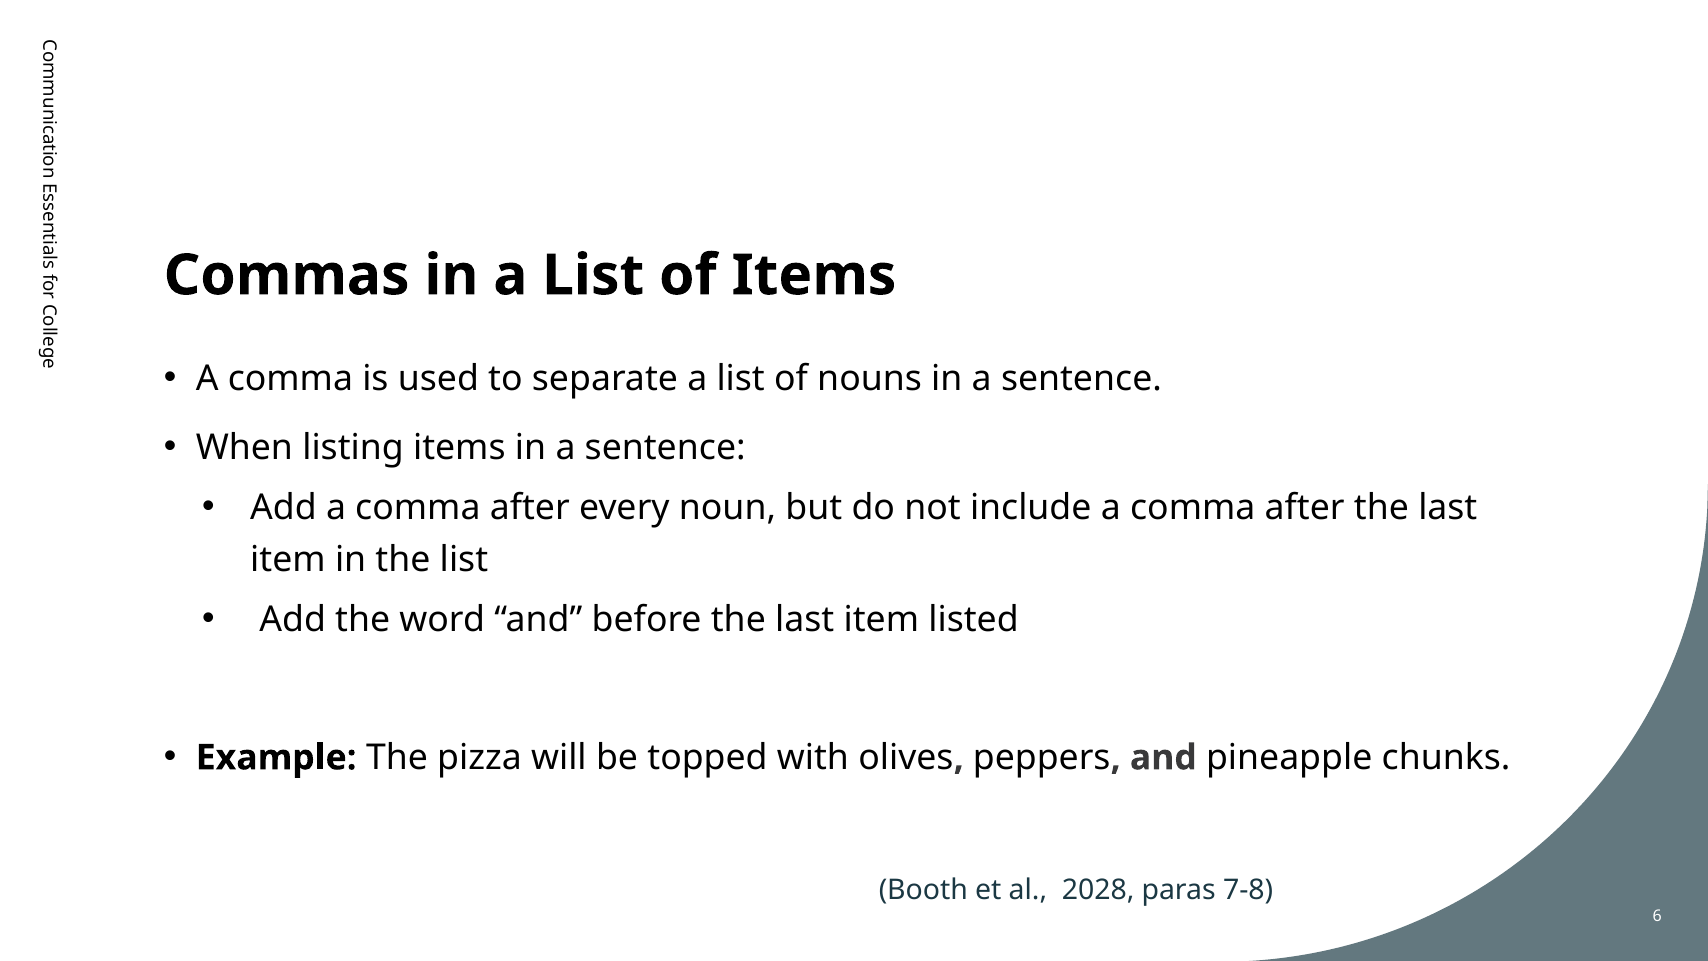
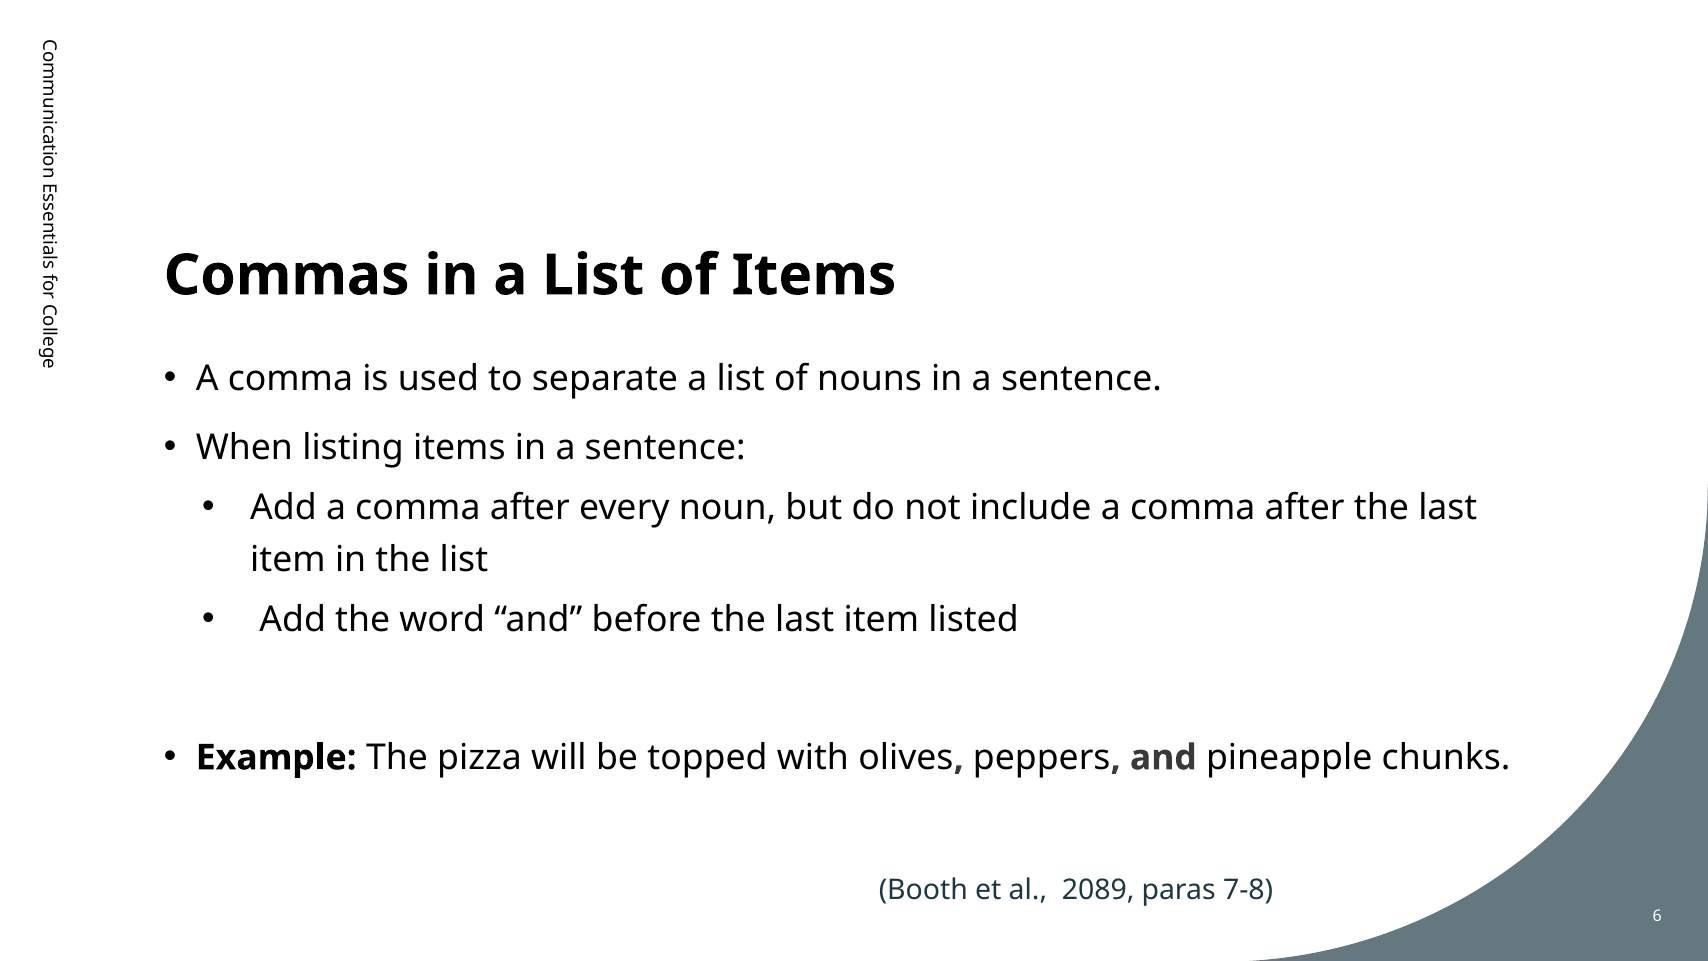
2028: 2028 -> 2089
